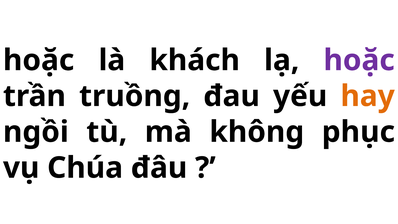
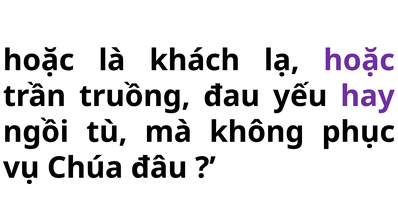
hay colour: orange -> purple
